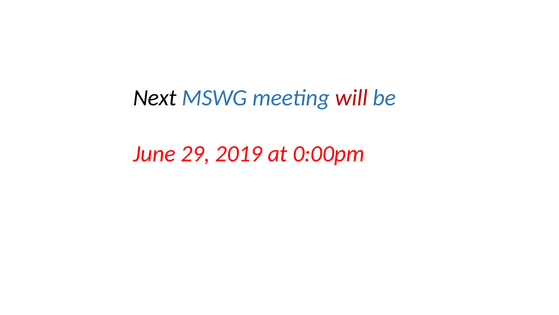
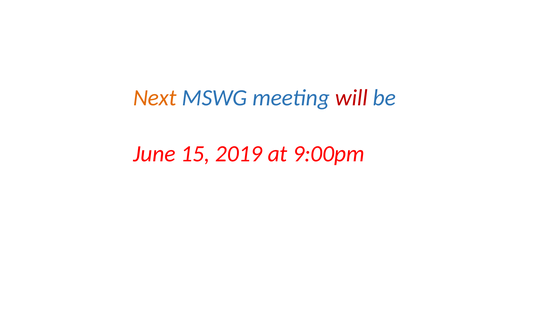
Next colour: black -> orange
29: 29 -> 15
0:00pm: 0:00pm -> 9:00pm
